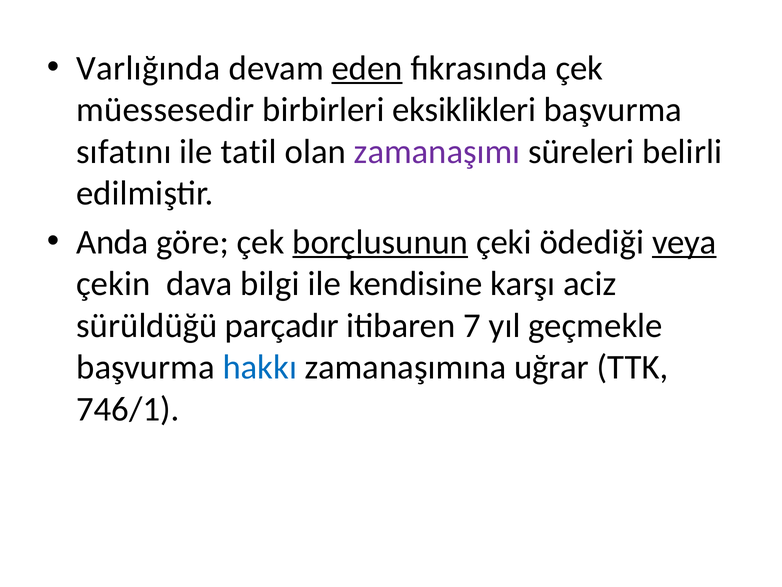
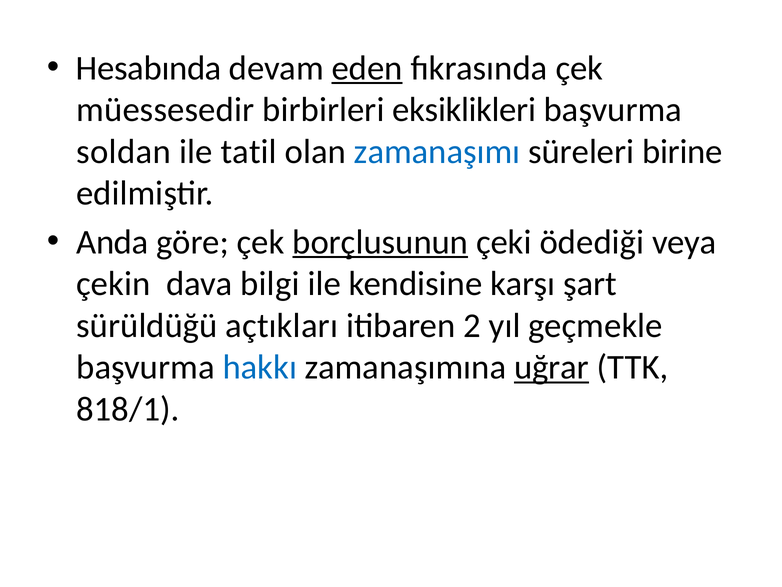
Varlığında: Varlığında -> Hesabında
sıfatını: sıfatını -> soldan
zamanaşımı colour: purple -> blue
belirli: belirli -> birine
veya underline: present -> none
aciz: aciz -> şart
parçadır: parçadır -> açtıkları
7: 7 -> 2
uğrar underline: none -> present
746/1: 746/1 -> 818/1
